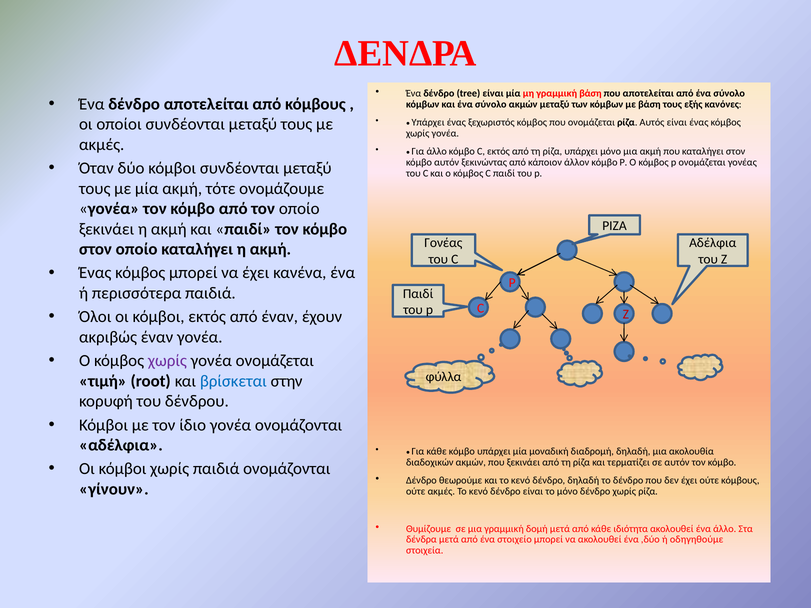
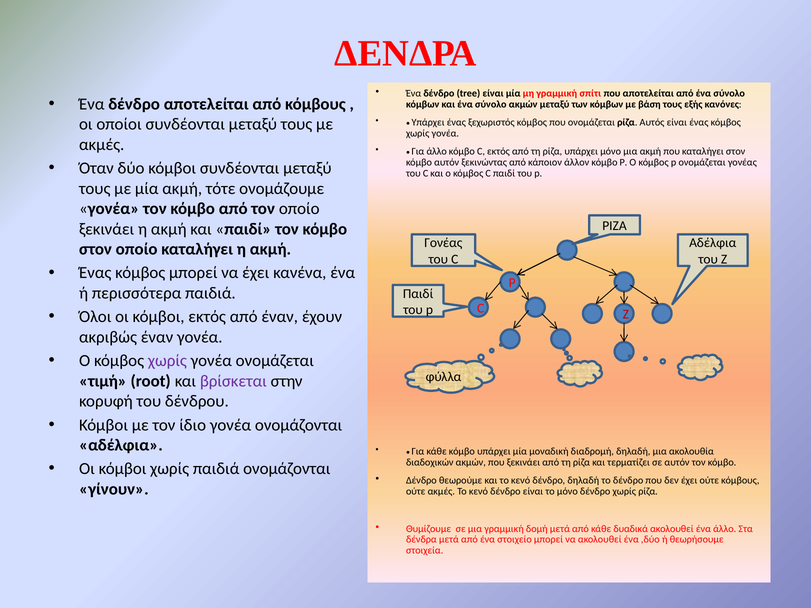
γραμμική βάση: βάση -> σπίτι
βρίσκεται colour: blue -> purple
ιδιότητα: ιδιότητα -> δυαδικά
οδηγηθούμε: οδηγηθούμε -> θεωρήσουμε
